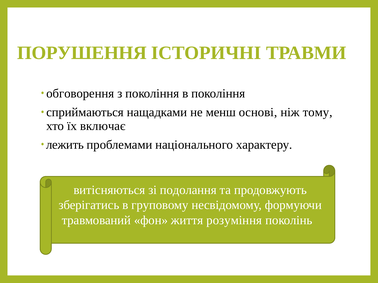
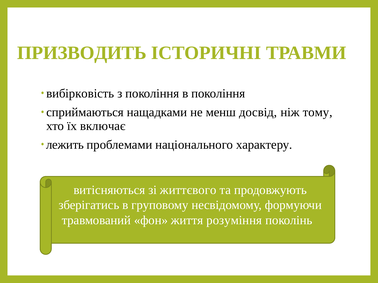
ПОРУШЕННЯ: ПОРУШЕННЯ -> ПРИЗВОДИТЬ
обговорення: обговорення -> вибірковість
основі: основі -> досвід
подолання: подолання -> життєвого
